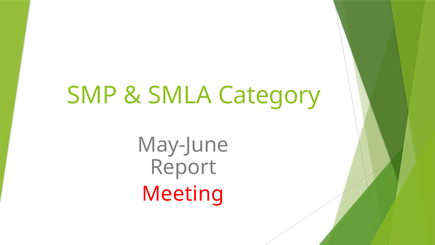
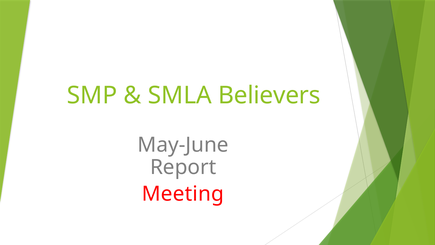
Category: Category -> Believers
